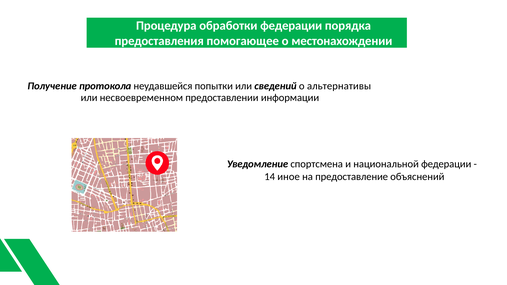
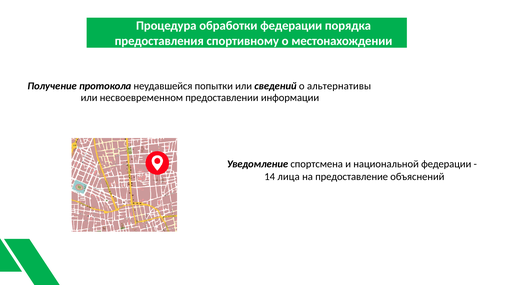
помогающее: помогающее -> спортивному
иное: иное -> лица
